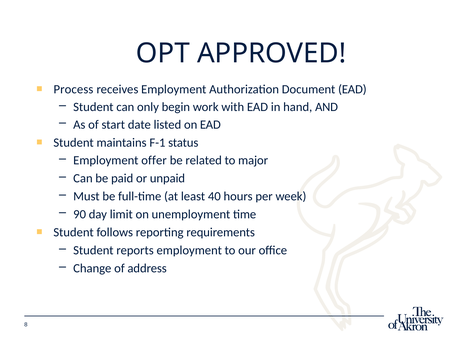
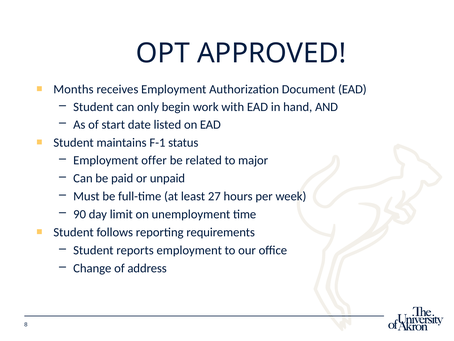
Process: Process -> Months
40: 40 -> 27
